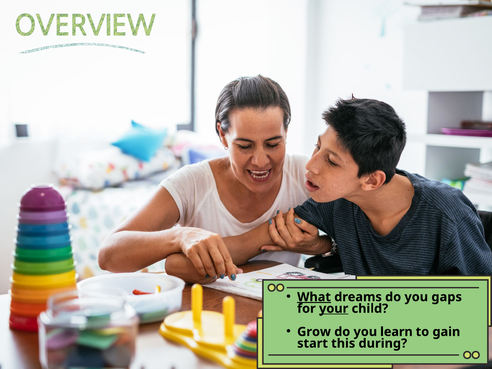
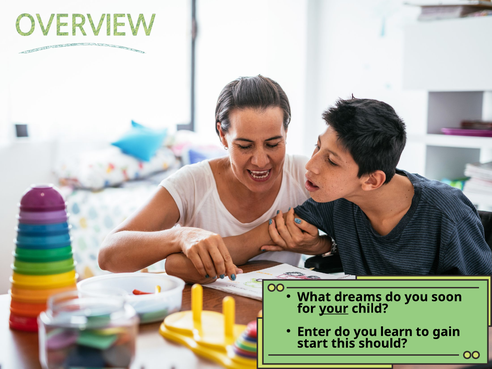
What underline: present -> none
gaps: gaps -> soon
Grow: Grow -> Enter
during: during -> should
